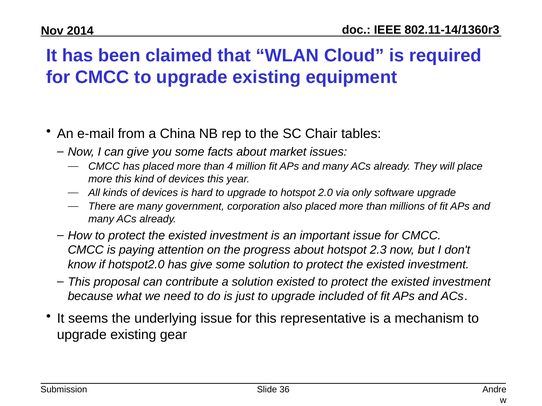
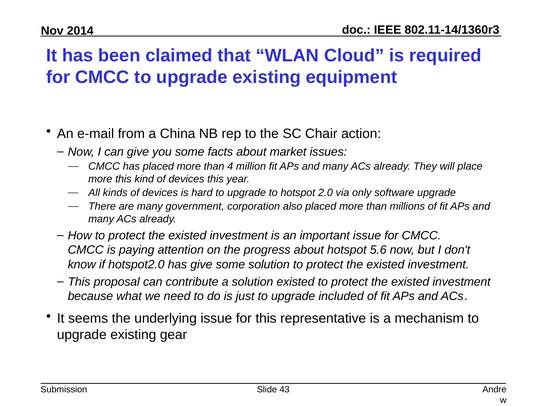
tables: tables -> action
2.3: 2.3 -> 5.6
36: 36 -> 43
